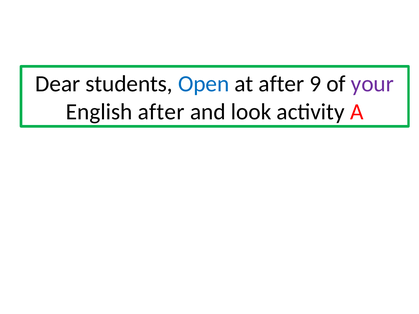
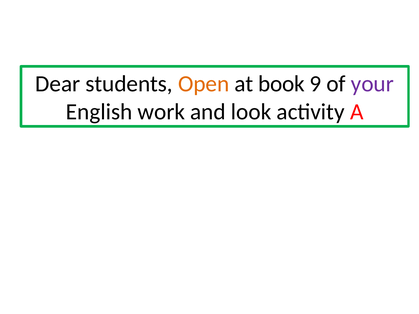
Open colour: blue -> orange
at after: after -> book
English after: after -> work
